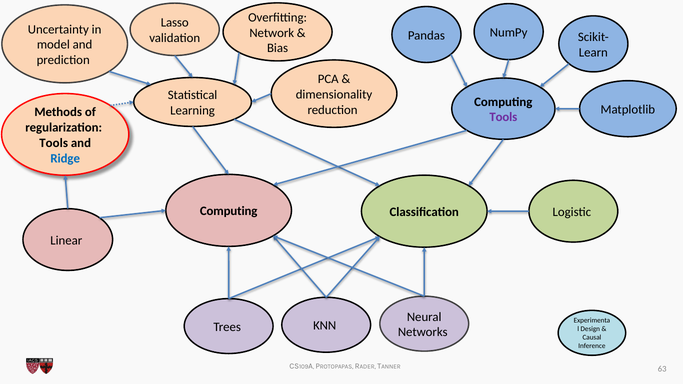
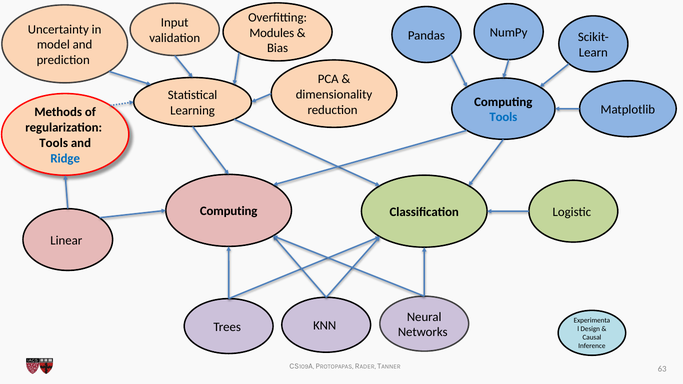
Lasso: Lasso -> Input
Network: Network -> Modules
Tools at (503, 117) colour: purple -> blue
